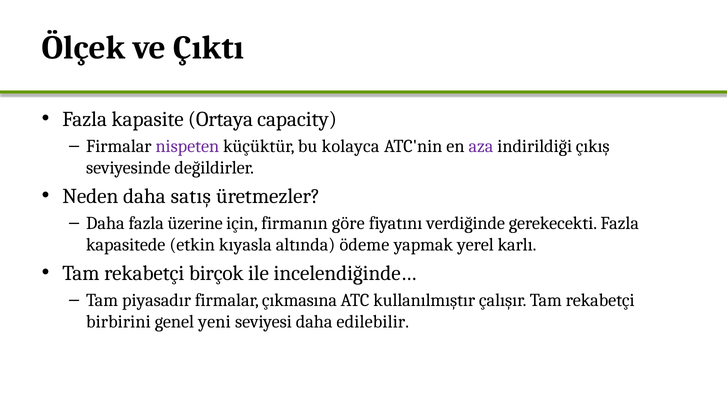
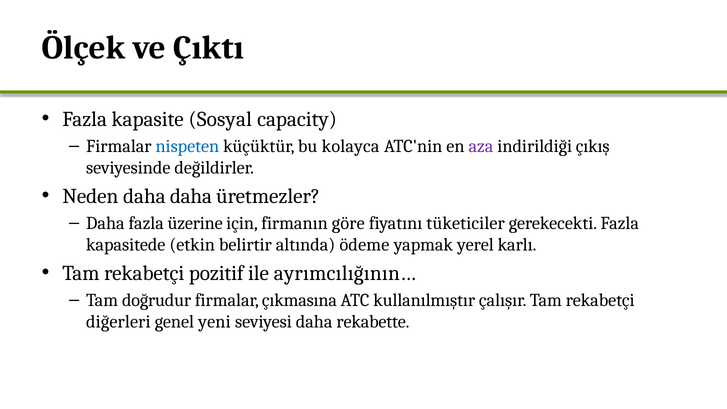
Ortaya: Ortaya -> Sosyal
nispeten colour: purple -> blue
daha satış: satış -> daha
verdiğinde: verdiğinde -> tüketiciler
kıyasla: kıyasla -> belirtir
birçok: birçok -> pozitif
incelendiğinde…: incelendiğinde… -> ayrımcılığının…
piyasadır: piyasadır -> doğrudur
birbirini: birbirini -> diğerleri
edilebilir: edilebilir -> rekabette
